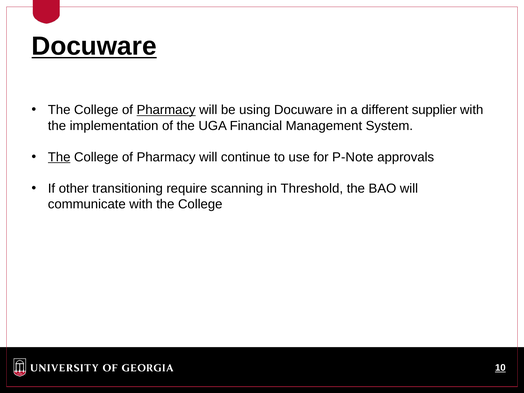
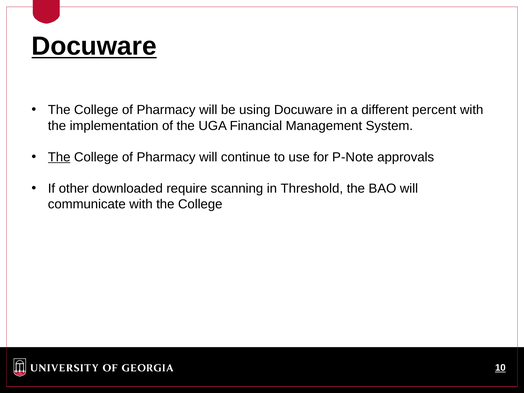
Pharmacy at (166, 110) underline: present -> none
supplier: supplier -> percent
transitioning: transitioning -> downloaded
